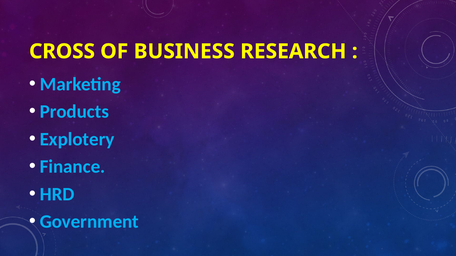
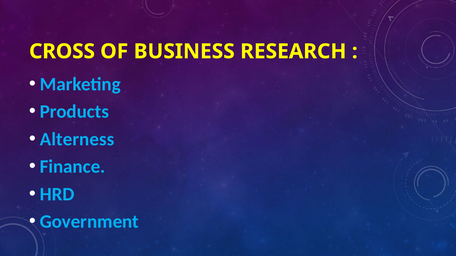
Explotery: Explotery -> Alterness
